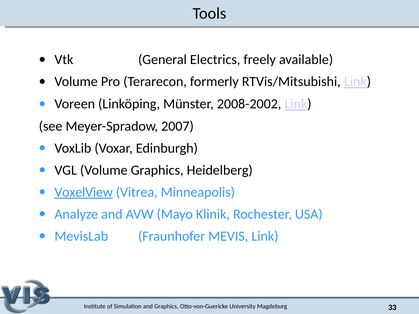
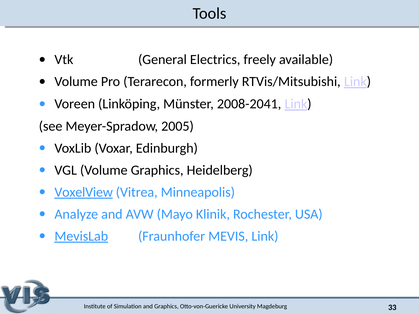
2008-2002: 2008-2002 -> 2008-2041
2007: 2007 -> 2005
MevisLab underline: none -> present
